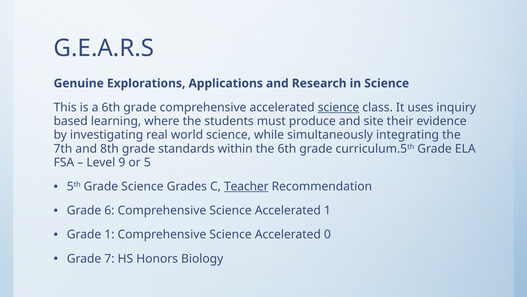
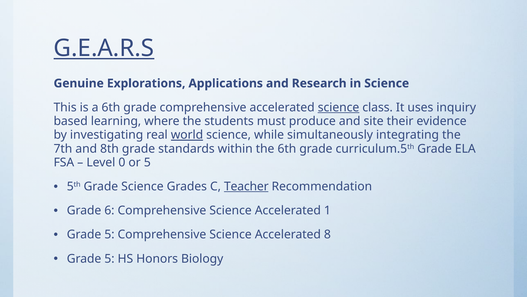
G.E.A.R.S underline: none -> present
world underline: none -> present
9: 9 -> 0
1 at (109, 234): 1 -> 5
0: 0 -> 8
7 at (109, 258): 7 -> 5
